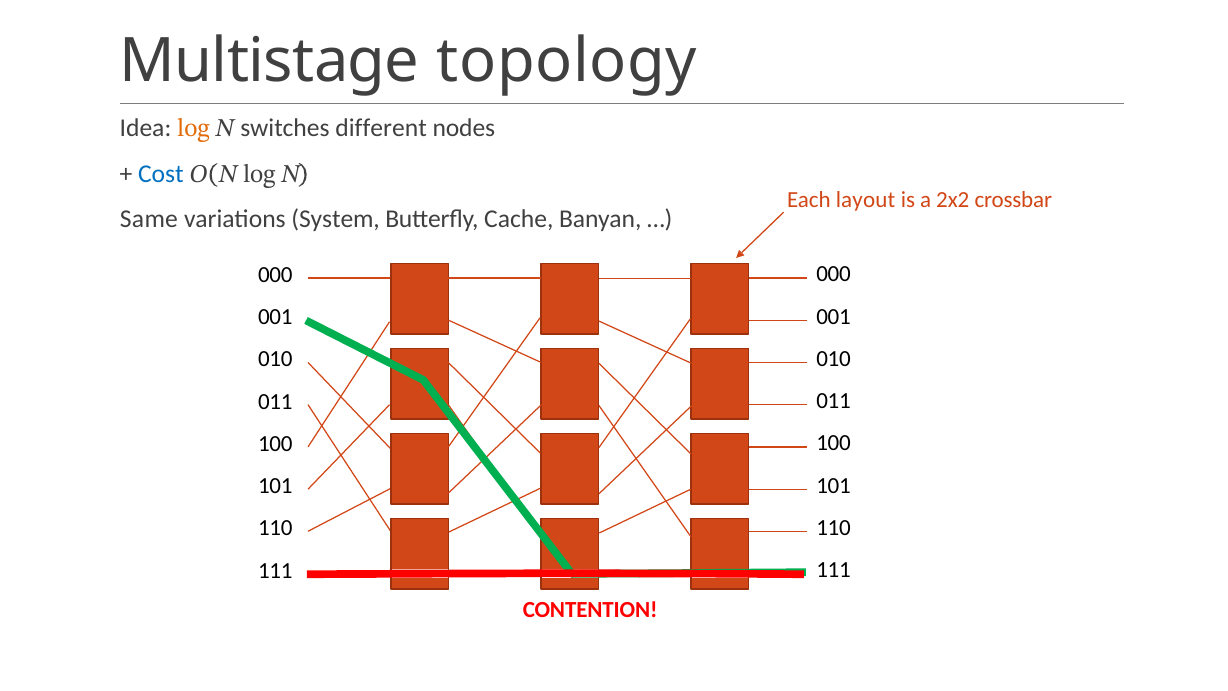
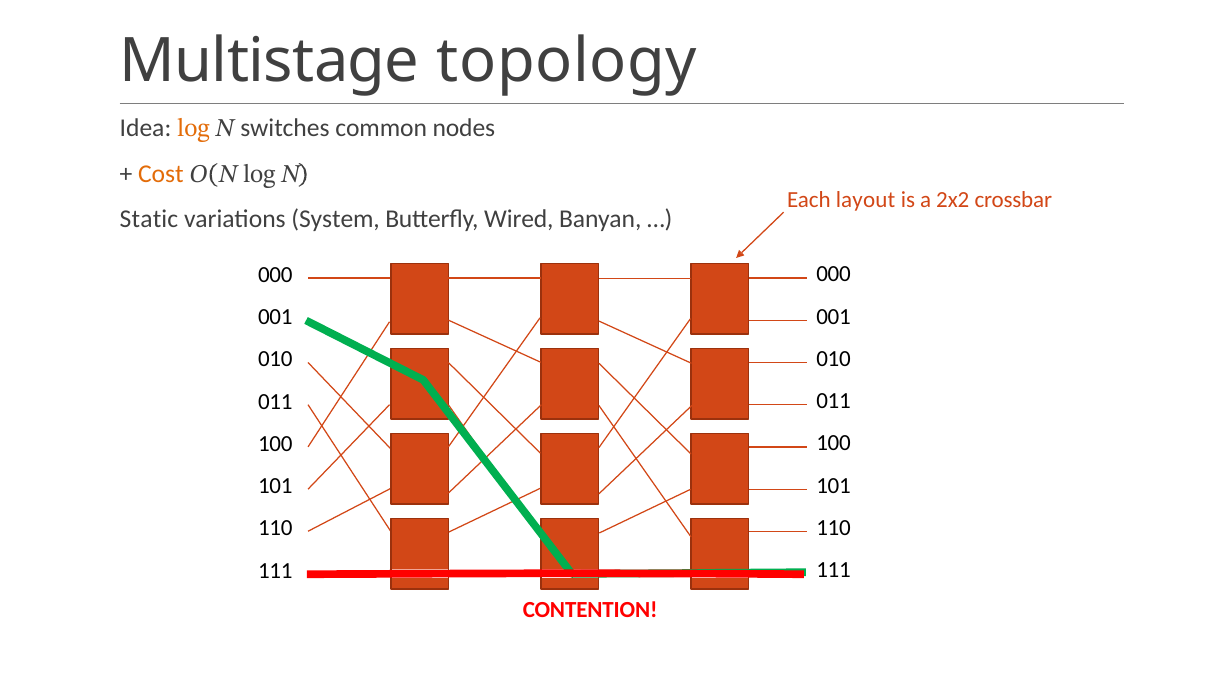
different: different -> common
Cost colour: blue -> orange
Same: Same -> Static
Cache: Cache -> Wired
